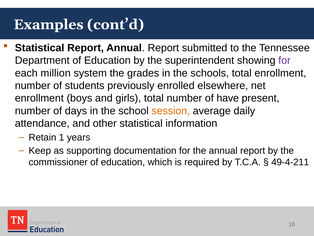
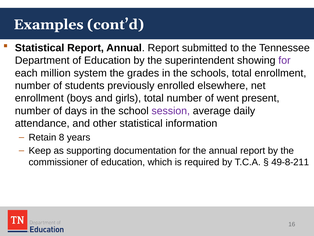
have: have -> went
session colour: orange -> purple
1: 1 -> 8
49-4-211: 49-4-211 -> 49-8-211
